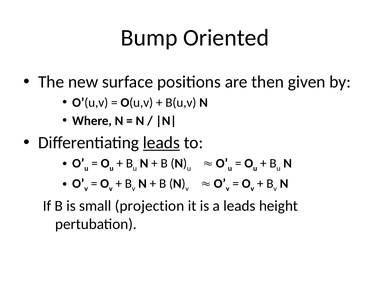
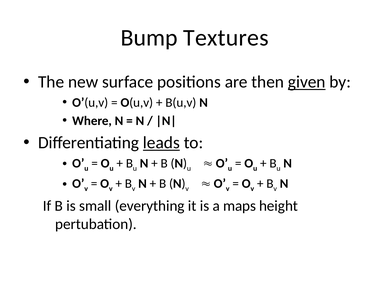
Oriented: Oriented -> Textures
given underline: none -> present
projection: projection -> everything
a leads: leads -> maps
